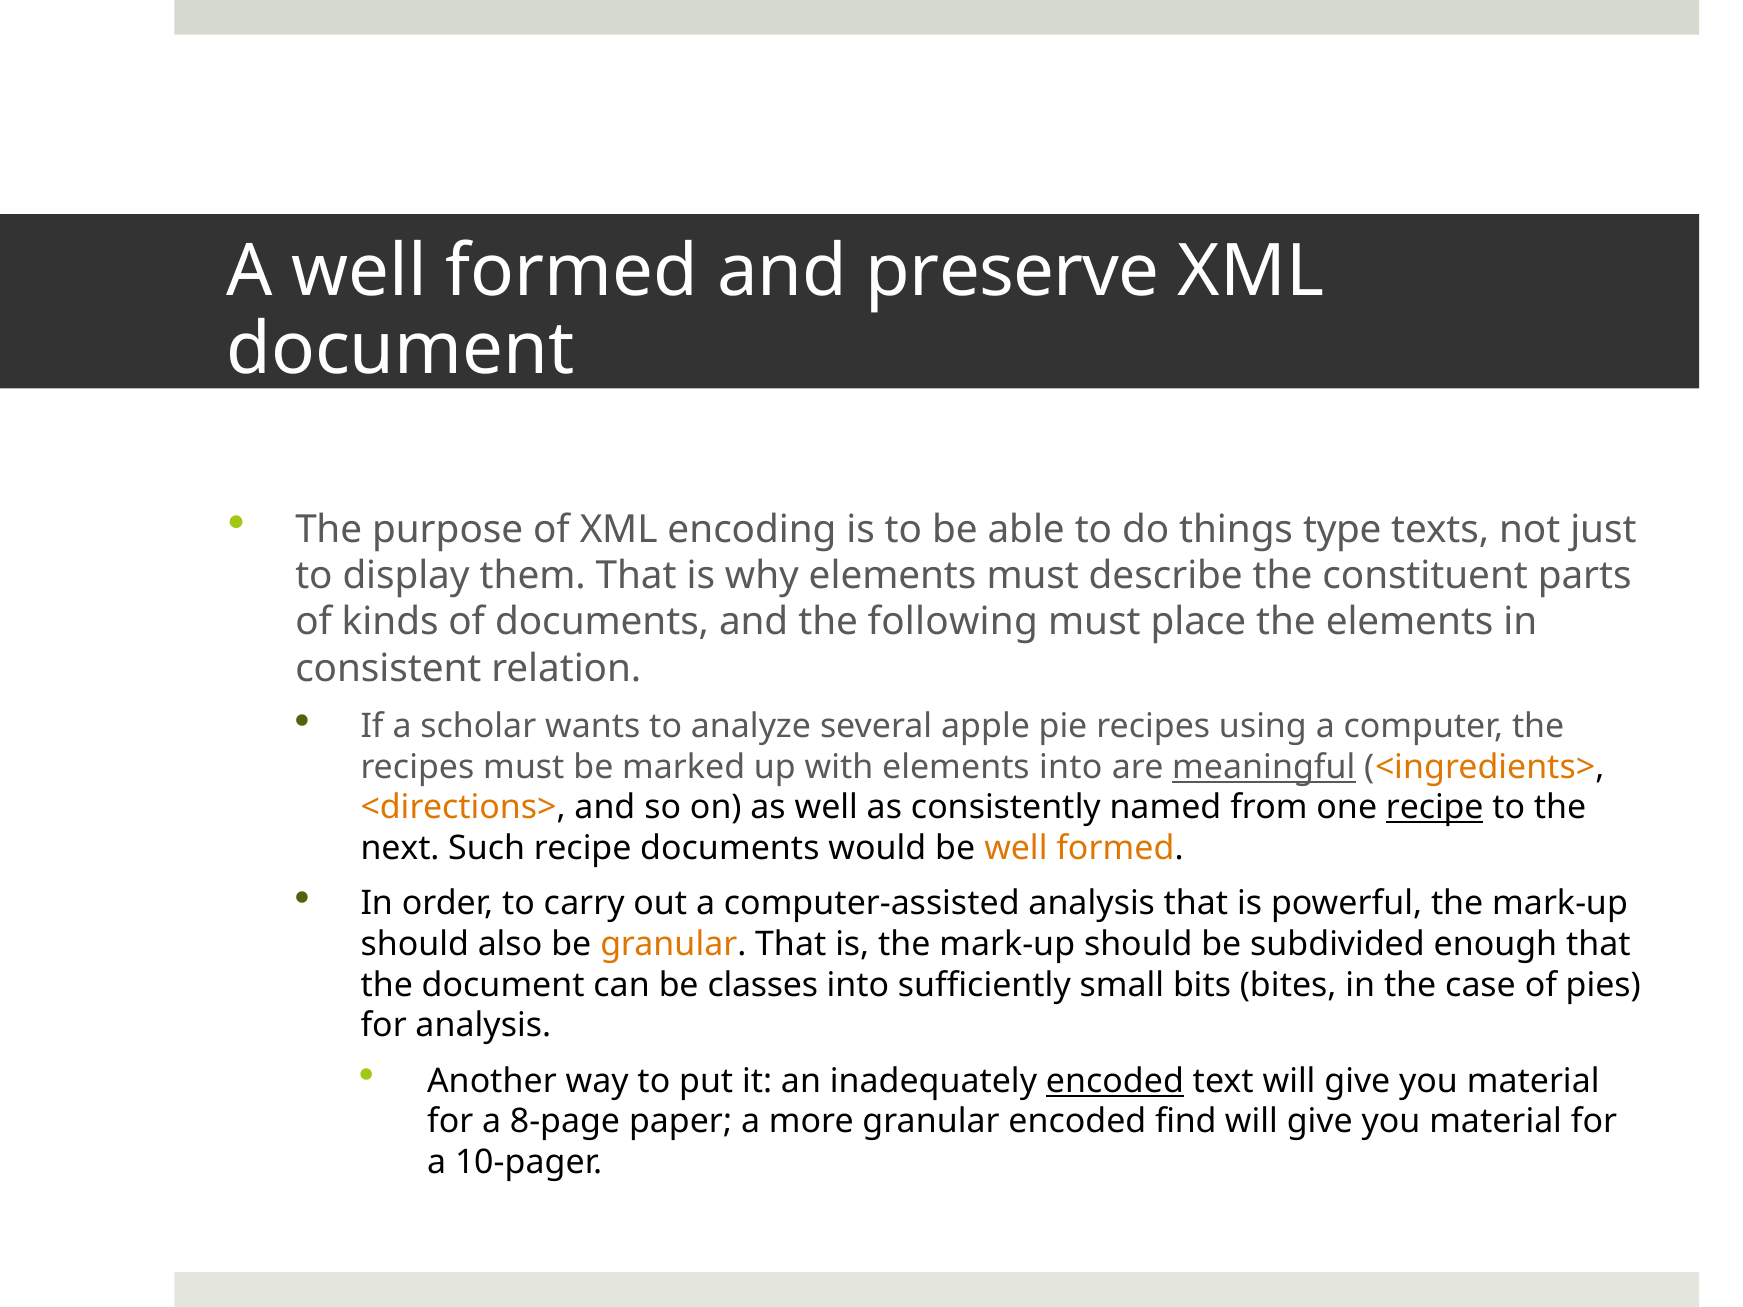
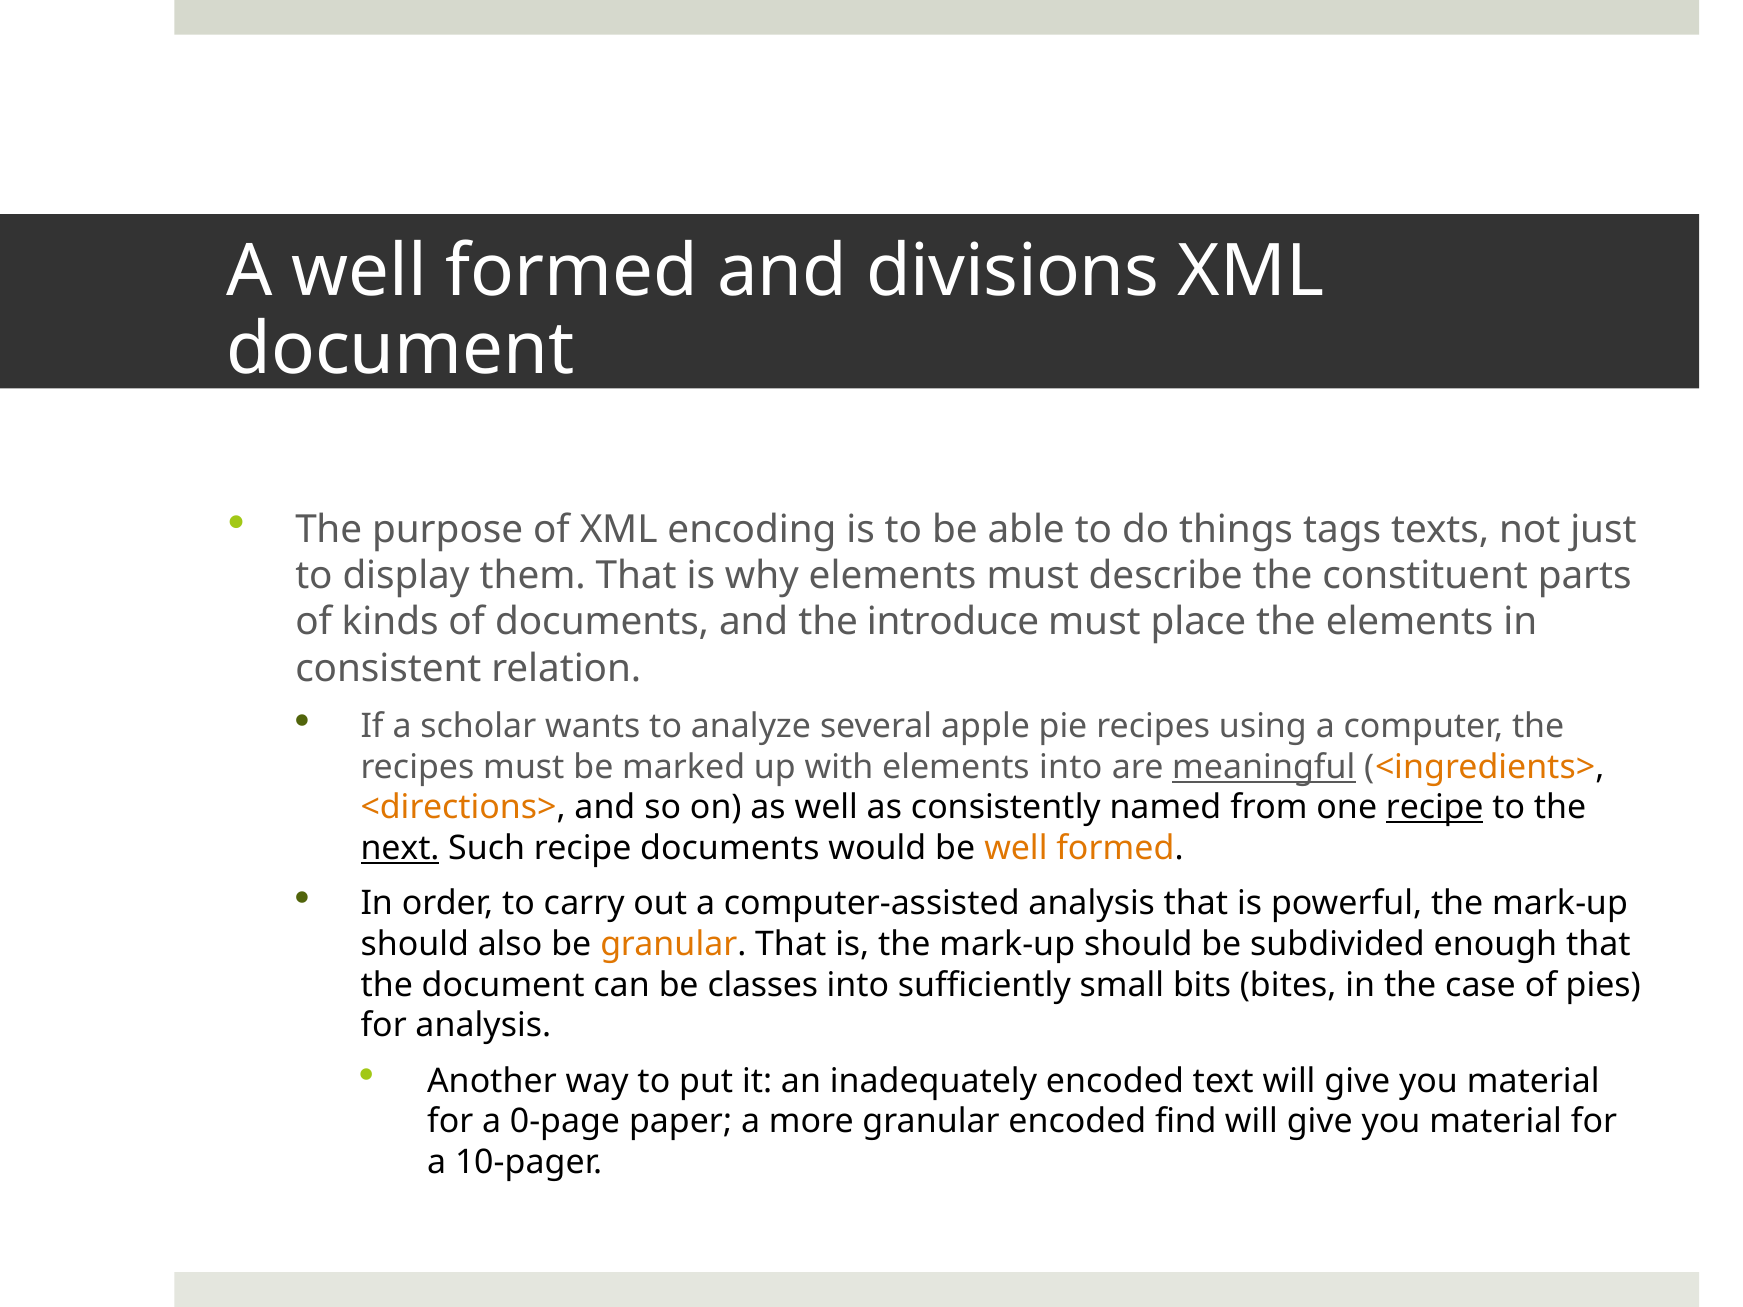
preserve: preserve -> divisions
type: type -> tags
following: following -> introduce
next underline: none -> present
encoded at (1115, 1081) underline: present -> none
8-page: 8-page -> 0-page
